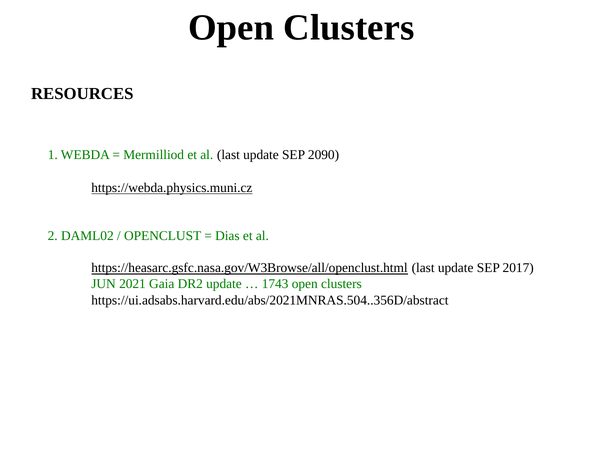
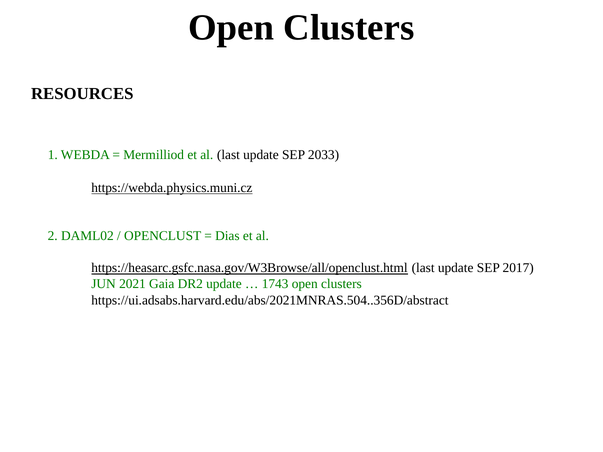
2090: 2090 -> 2033
